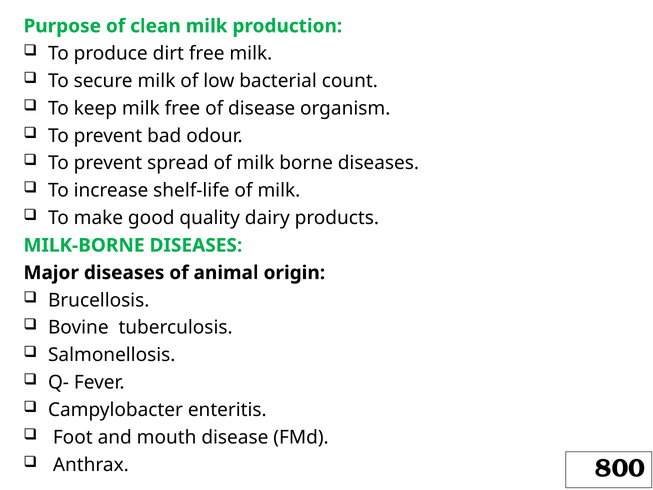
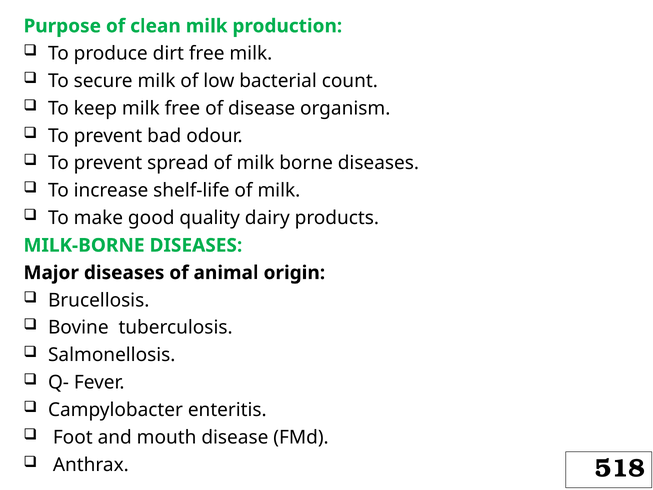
800: 800 -> 518
